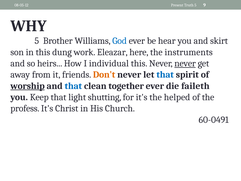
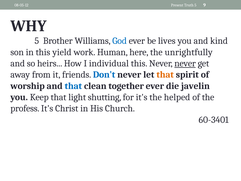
hear: hear -> lives
skirt: skirt -> kind
dung: dung -> yield
Eleazar: Eleazar -> Human
instruments: instruments -> unrightfully
Don't colour: orange -> blue
that at (165, 75) colour: blue -> orange
worship underline: present -> none
faileth: faileth -> javelin
60-0491: 60-0491 -> 60-3401
